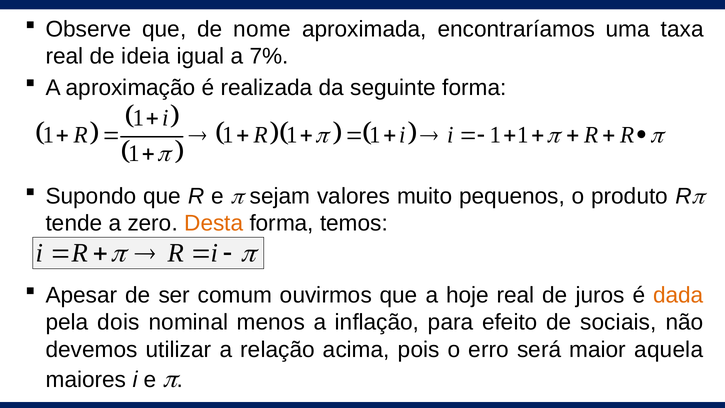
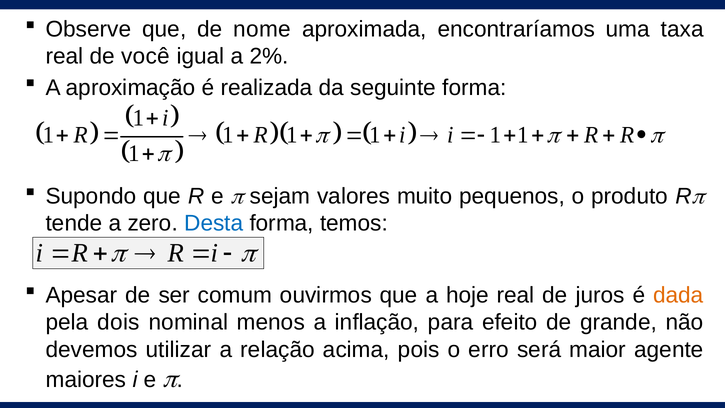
ideia: ideia -> você
7%: 7% -> 2%
Desta colour: orange -> blue
sociais: sociais -> grande
aquela: aquela -> agente
